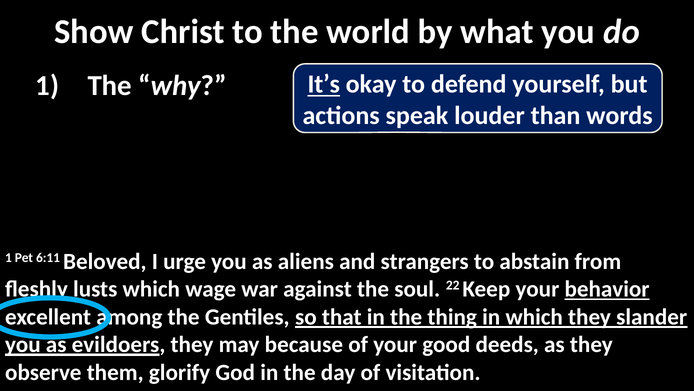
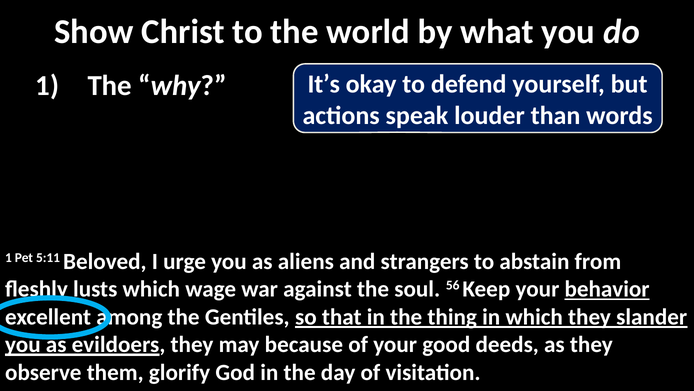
It’s underline: present -> none
6:11: 6:11 -> 5:11
22: 22 -> 56
